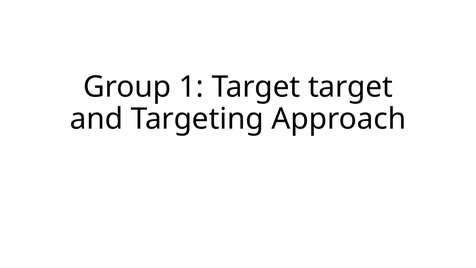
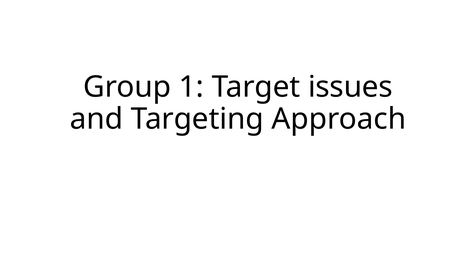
Target target: target -> issues
